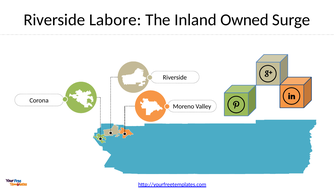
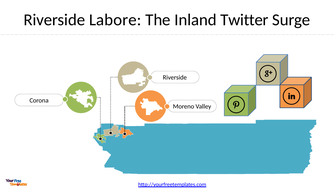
Owned: Owned -> Twitter
